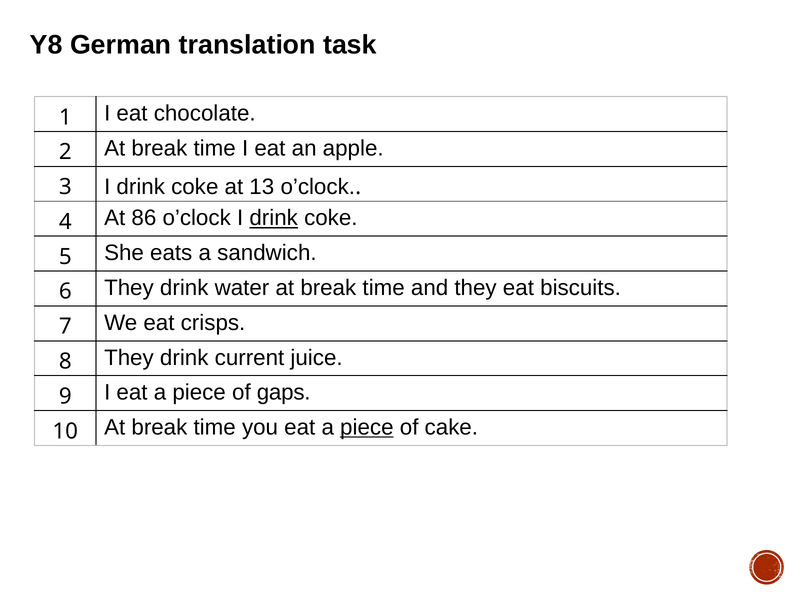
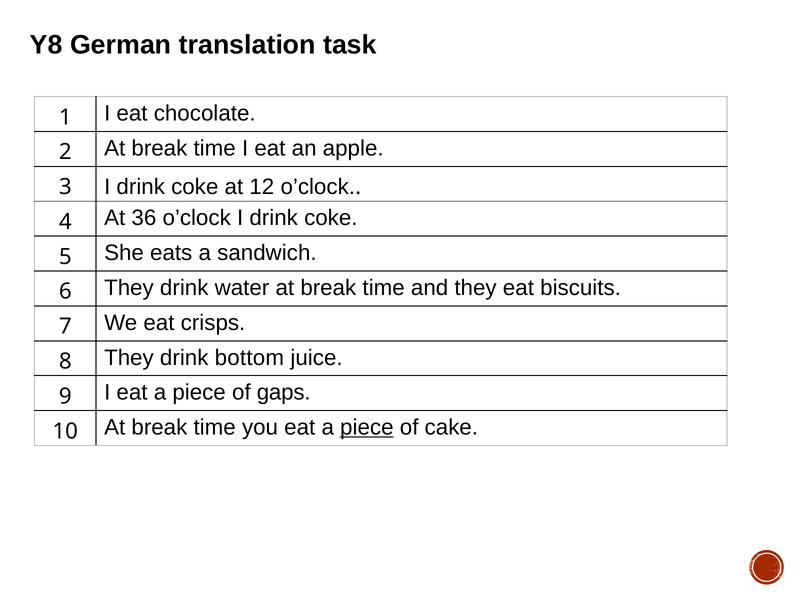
13: 13 -> 12
86: 86 -> 36
drink at (274, 218) underline: present -> none
current: current -> bottom
